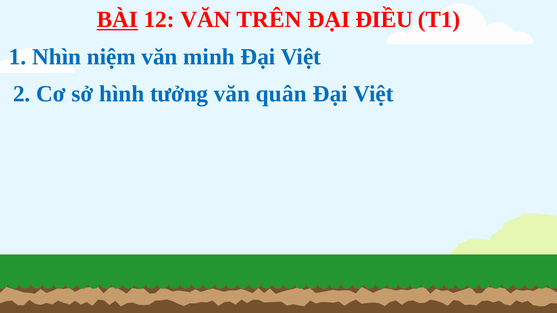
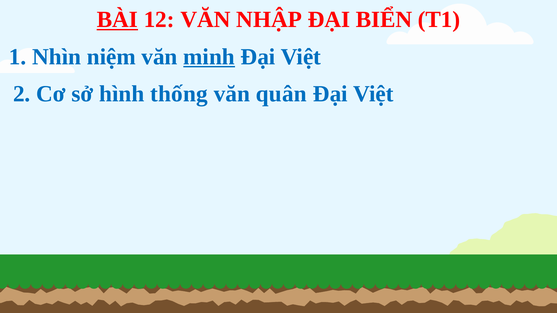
TRÊN: TRÊN -> NHẬP
ĐIỀU: ĐIỀU -> BIỂN
minh underline: none -> present
tưởng: tưởng -> thống
